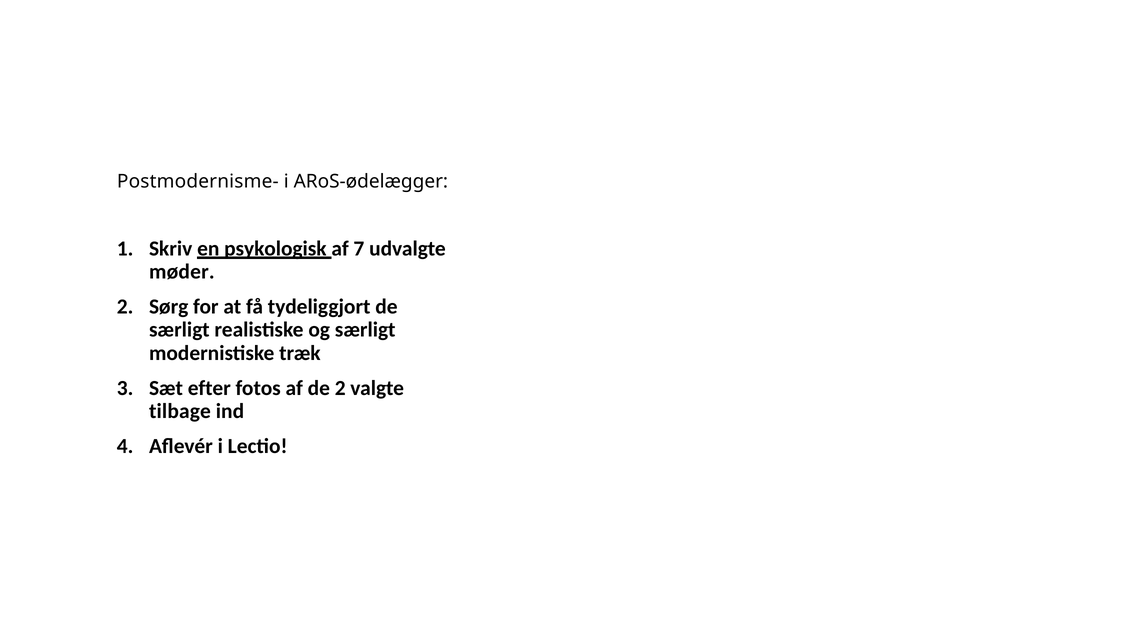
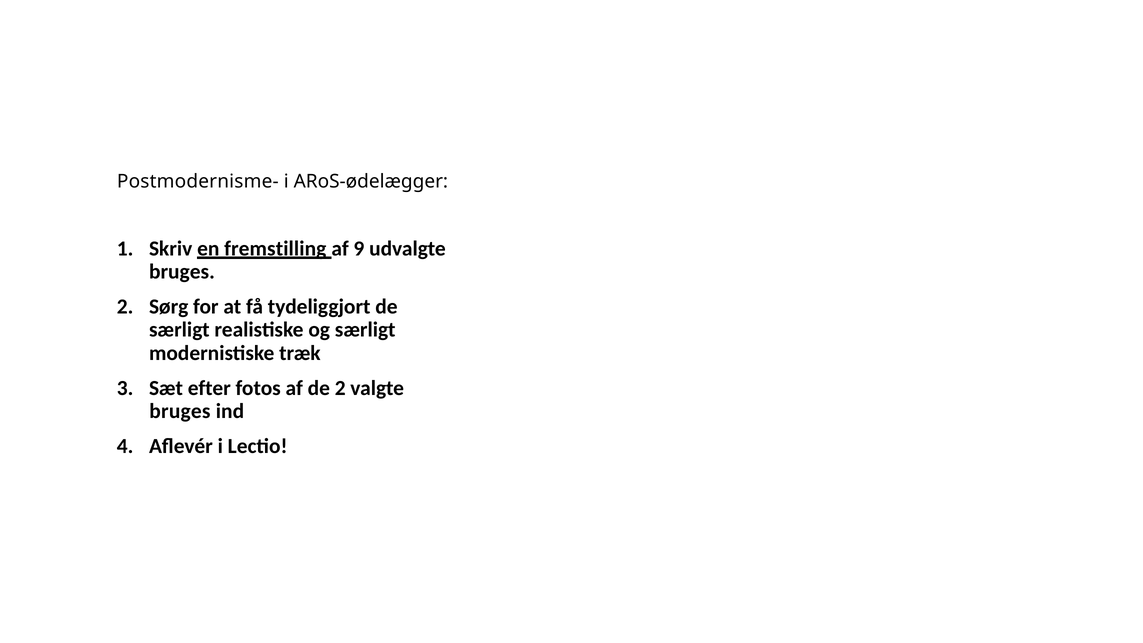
psykologisk: psykologisk -> fremstilling
7: 7 -> 9
møder at (182, 272): møder -> bruges
tilbage at (180, 411): tilbage -> bruges
